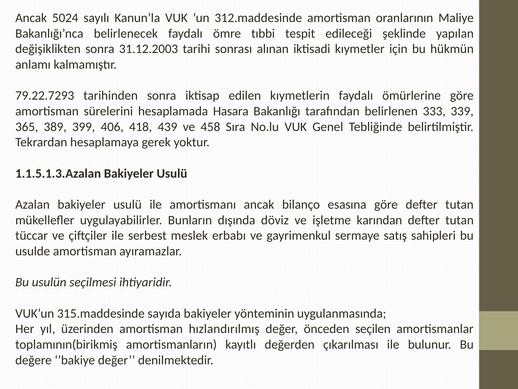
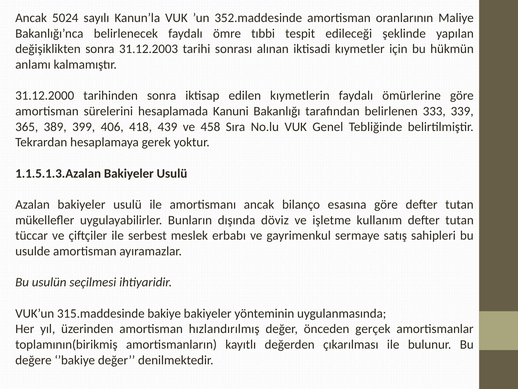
312.maddesinde: 312.maddesinde -> 352.maddesinde
79.22.7293: 79.22.7293 -> 31.12.2000
Hasara: Hasara -> Kanuni
karından: karından -> kullanım
sayıda: sayıda -> bakiye
seçilen: seçilen -> gerçek
